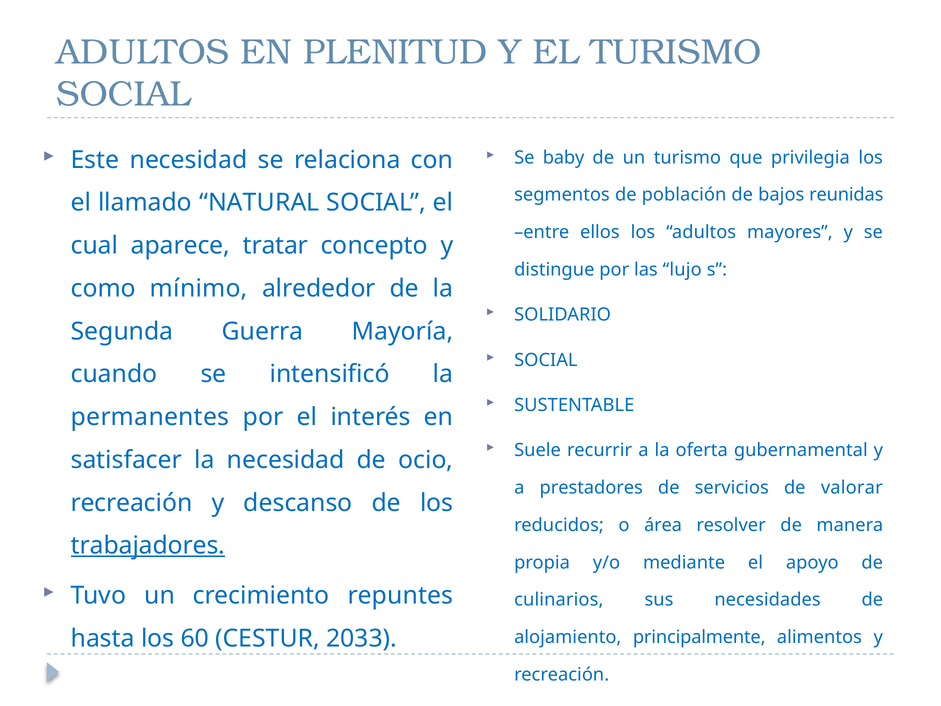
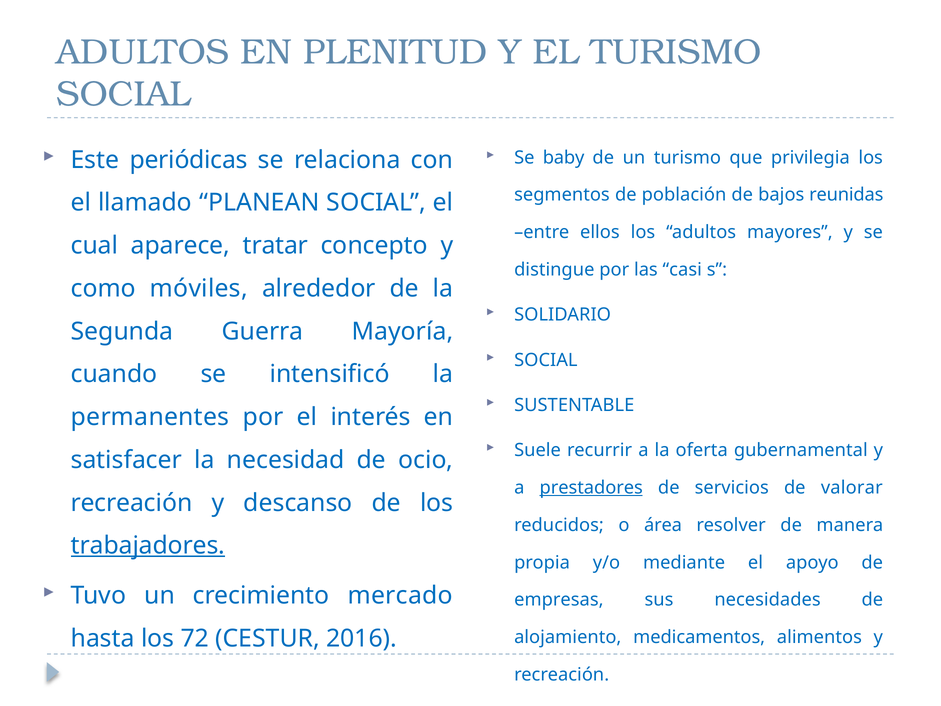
Este necesidad: necesidad -> periódicas
NATURAL: NATURAL -> PLANEAN
lujo: lujo -> casi
mínimo: mínimo -> móviles
prestadores underline: none -> present
repuntes: repuntes -> mercado
culinarios: culinarios -> empresas
60: 60 -> 72
2033: 2033 -> 2016
principalmente: principalmente -> medicamentos
